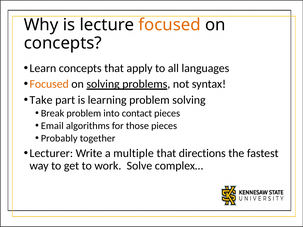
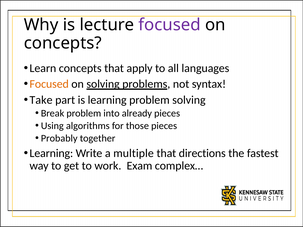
focused at (170, 25) colour: orange -> purple
contact: contact -> already
Email: Email -> Using
Lecturer at (51, 153): Lecturer -> Learning
Solve: Solve -> Exam
